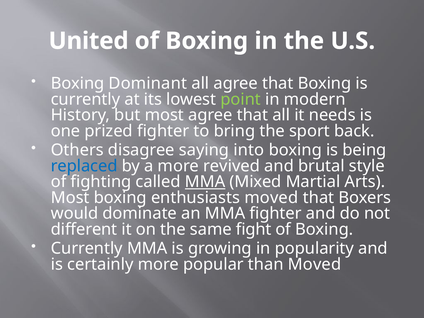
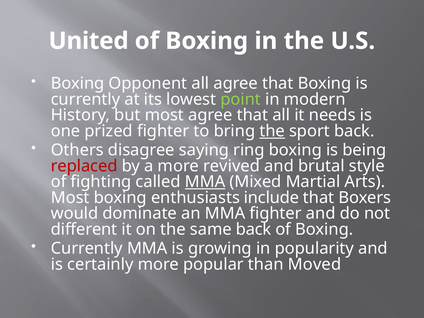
Dominant: Dominant -> Opponent
the at (272, 131) underline: none -> present
into: into -> ring
replaced colour: blue -> red
enthusiasts moved: moved -> include
same fight: fight -> back
